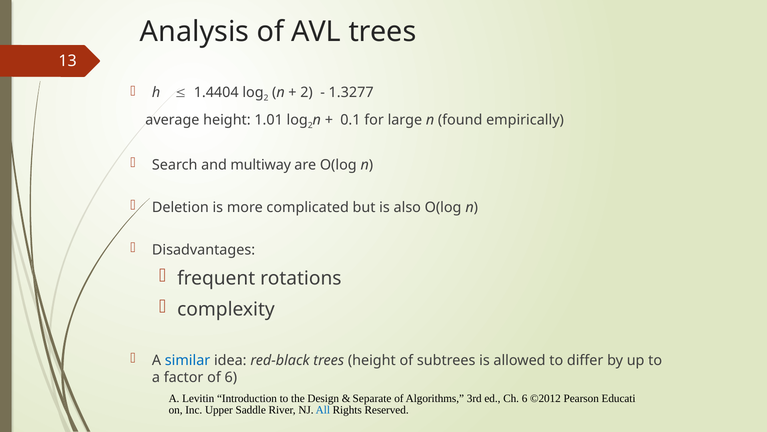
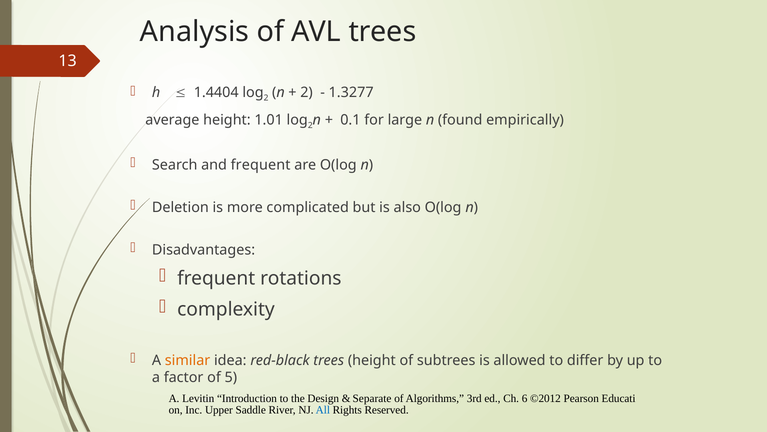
and multiway: multiway -> frequent
similar colour: blue -> orange
of 6: 6 -> 5
